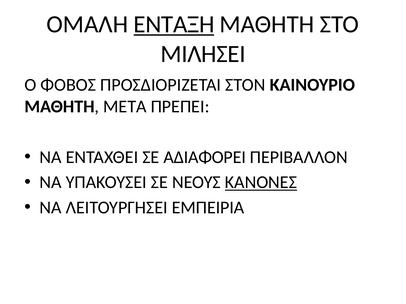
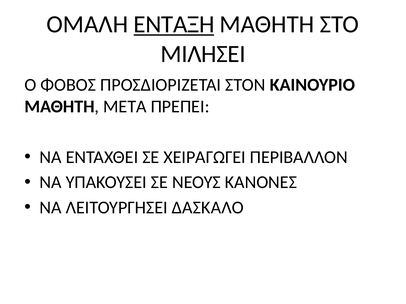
ΑΔΙΑΦΟΡΕΙ: ΑΔΙΑΦΟΡΕΙ -> ΧΕΙΡΑΓΩΓΕΙ
ΚΑΝΟΝΕΣ underline: present -> none
ΕΜΠΕΙΡΙΑ: ΕΜΠΕΙΡΙΑ -> ΔΑΣΚΑΛΟ
